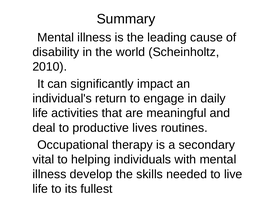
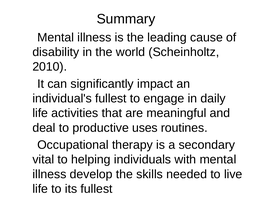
individual's return: return -> fullest
lives: lives -> uses
